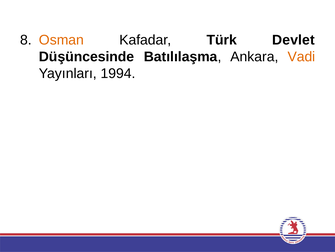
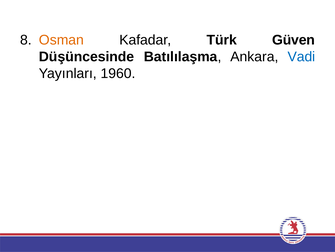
Devlet: Devlet -> Güven
Vadi colour: orange -> blue
1994: 1994 -> 1960
